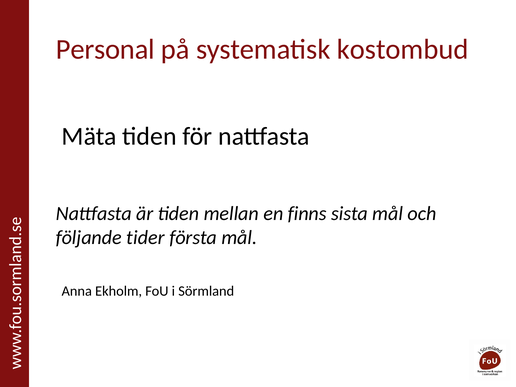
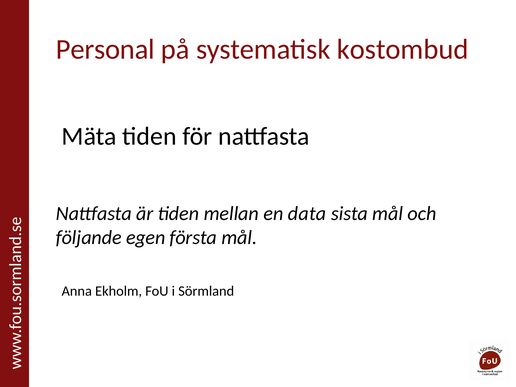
finns: finns -> data
tider: tider -> egen
